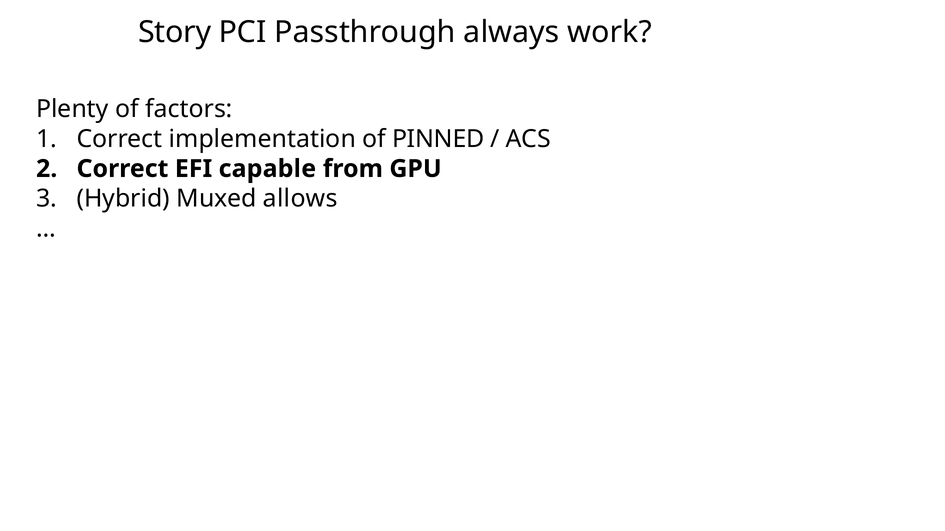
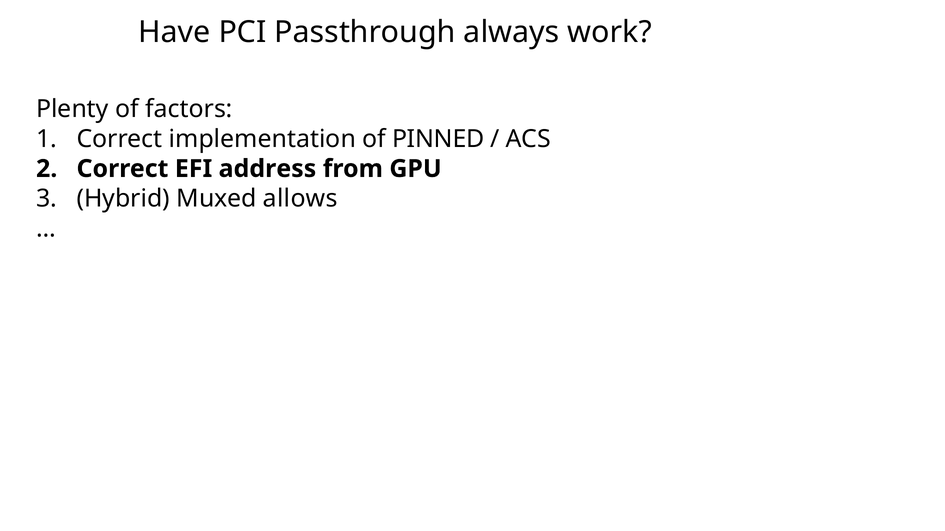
Story: Story -> Have
capable: capable -> address
